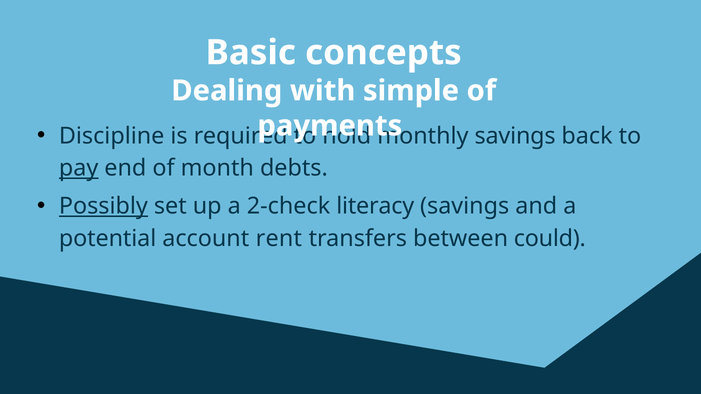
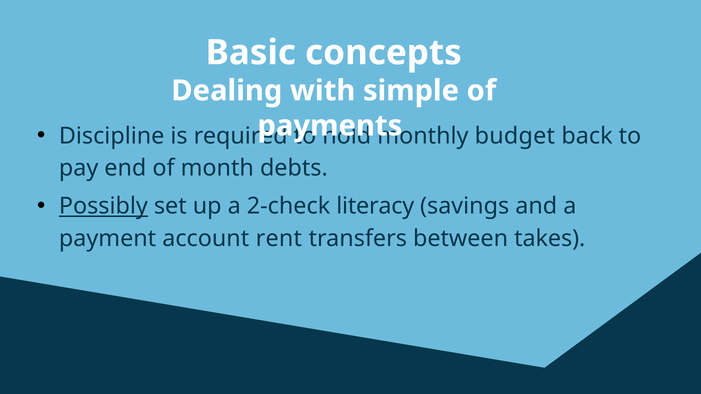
monthly savings: savings -> budget
pay underline: present -> none
potential: potential -> payment
could: could -> takes
